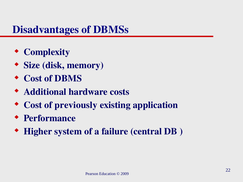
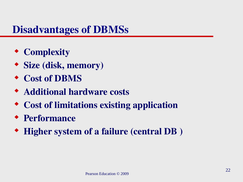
previously: previously -> limitations
